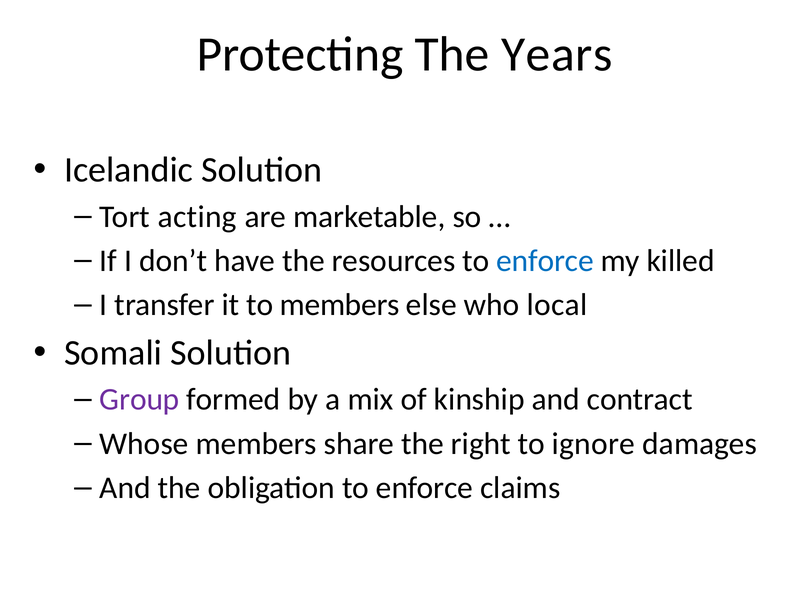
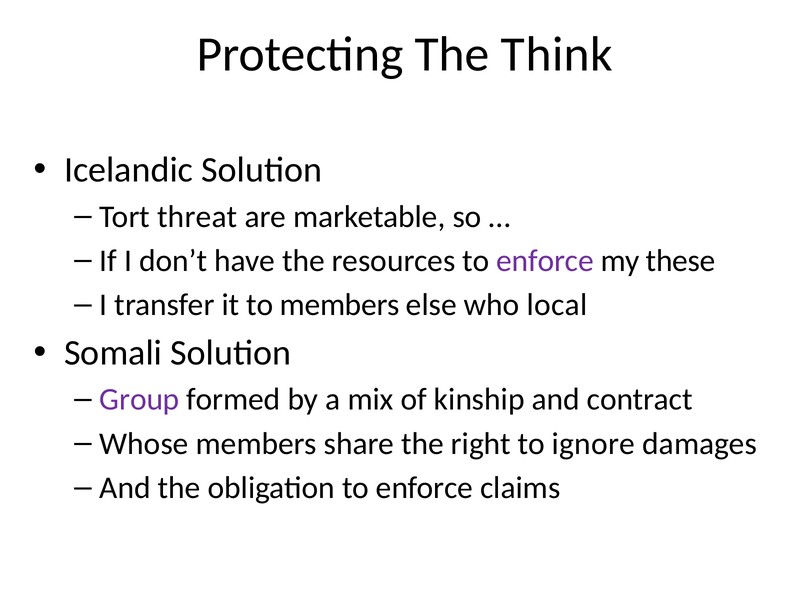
Years: Years -> Think
acting: acting -> threat
enforce at (545, 261) colour: blue -> purple
killed: killed -> these
